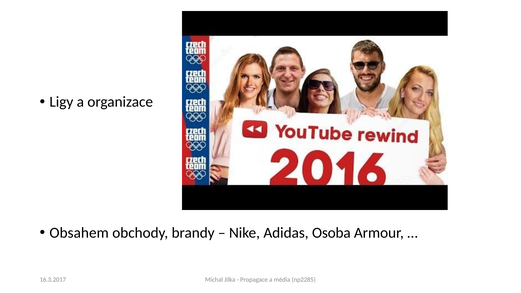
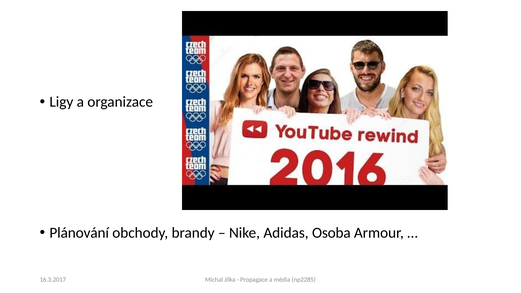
Obsahem: Obsahem -> Plánování
